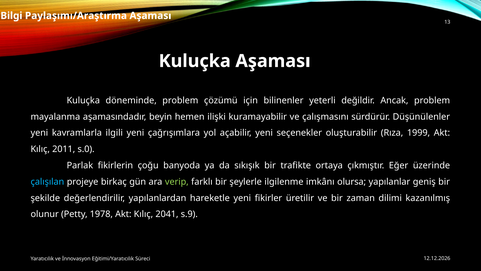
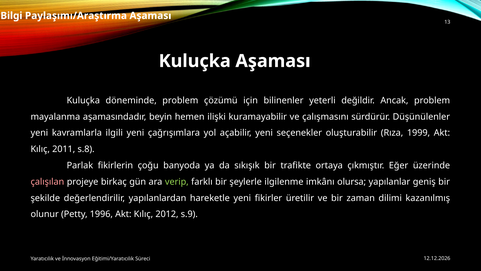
s.0: s.0 -> s.8
çalışılan colour: light blue -> pink
1978: 1978 -> 1996
2041: 2041 -> 2012
